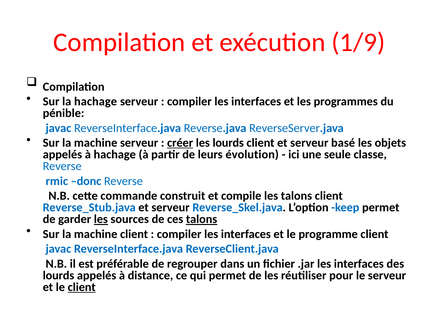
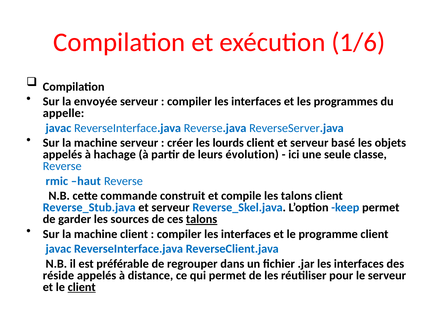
1/9: 1/9 -> 1/6
la hachage: hachage -> envoyée
pénible: pénible -> appelle
créer underline: present -> none
donc: donc -> haut
les at (101, 219) underline: present -> none
lourds at (59, 276): lourds -> réside
